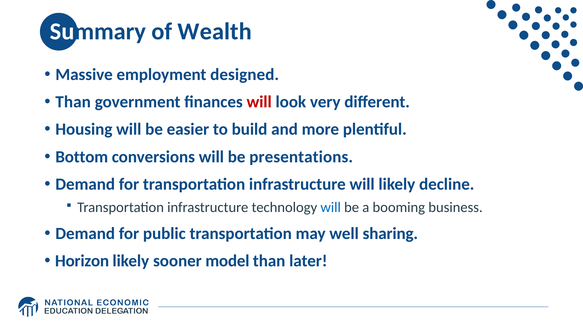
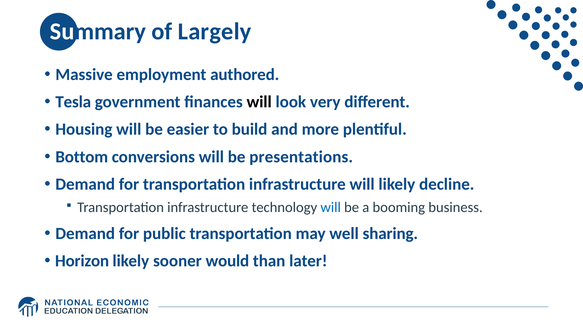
Wealth: Wealth -> Largely
designed: designed -> authored
Than at (73, 102): Than -> Tesla
will at (259, 102) colour: red -> black
model: model -> would
